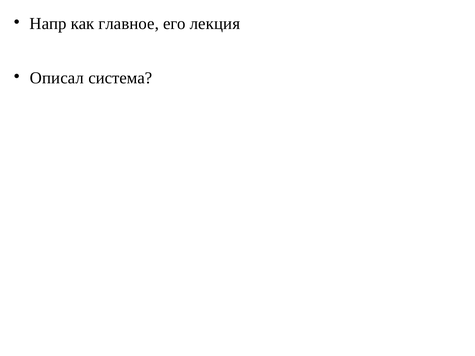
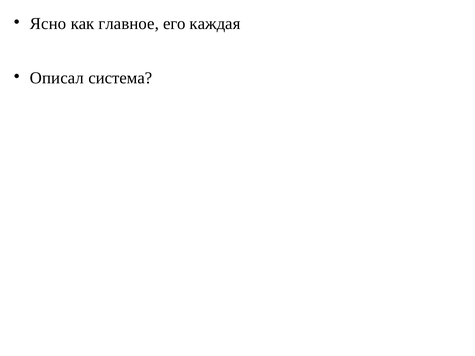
Напр: Напр -> Ясно
лекция: лекция -> каждая
